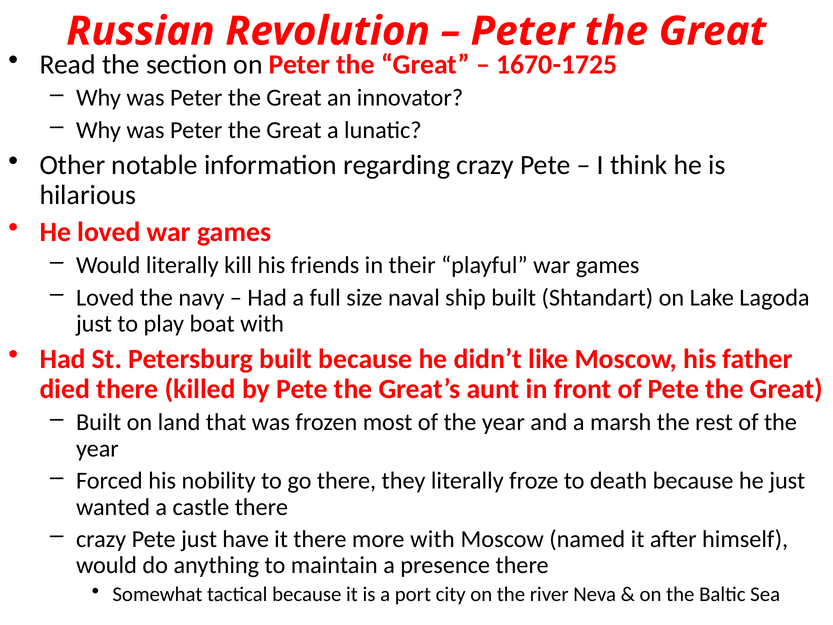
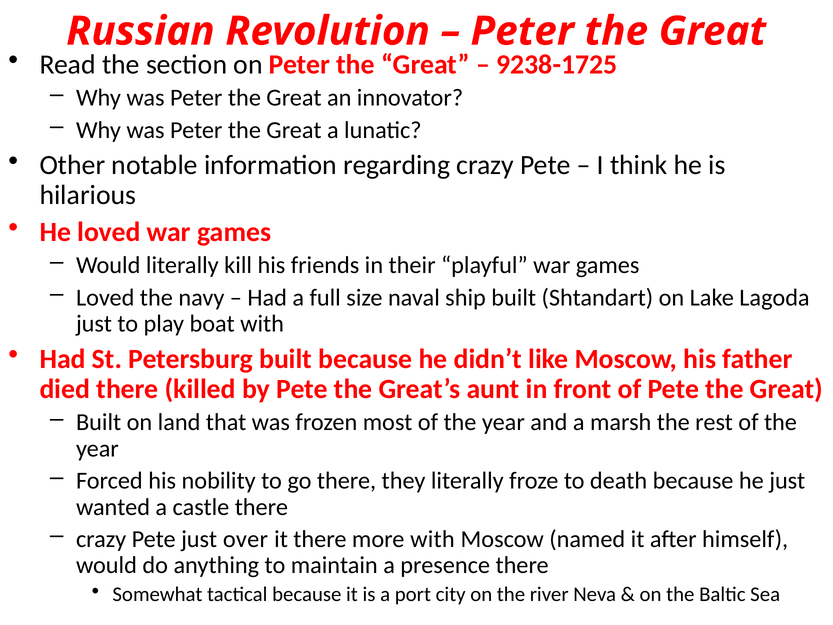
1670-1725: 1670-1725 -> 9238-1725
have: have -> over
